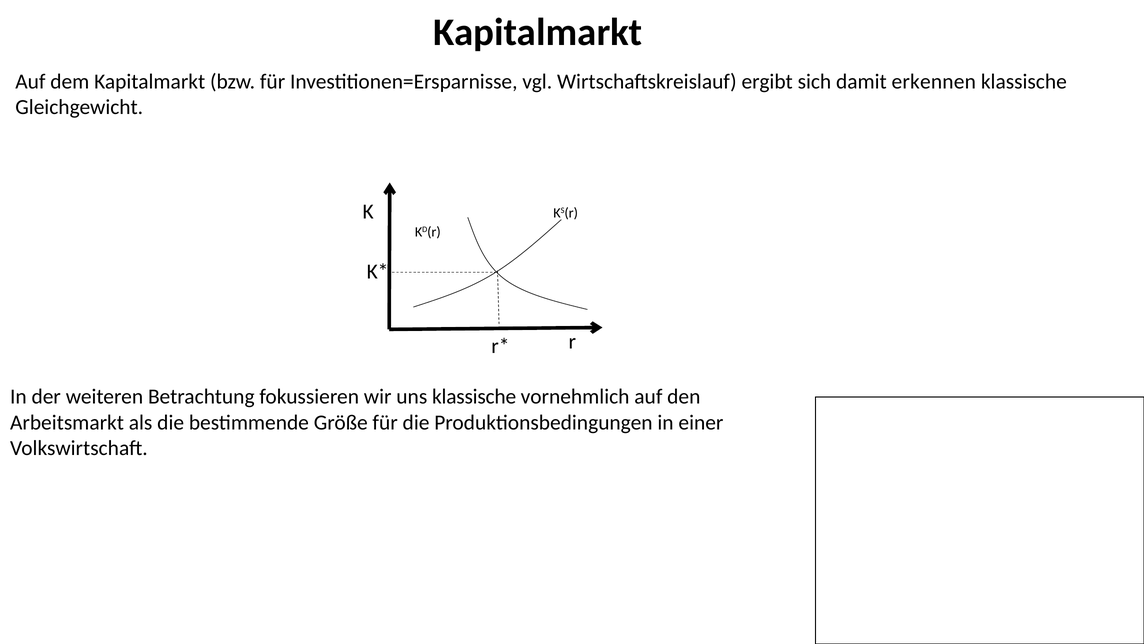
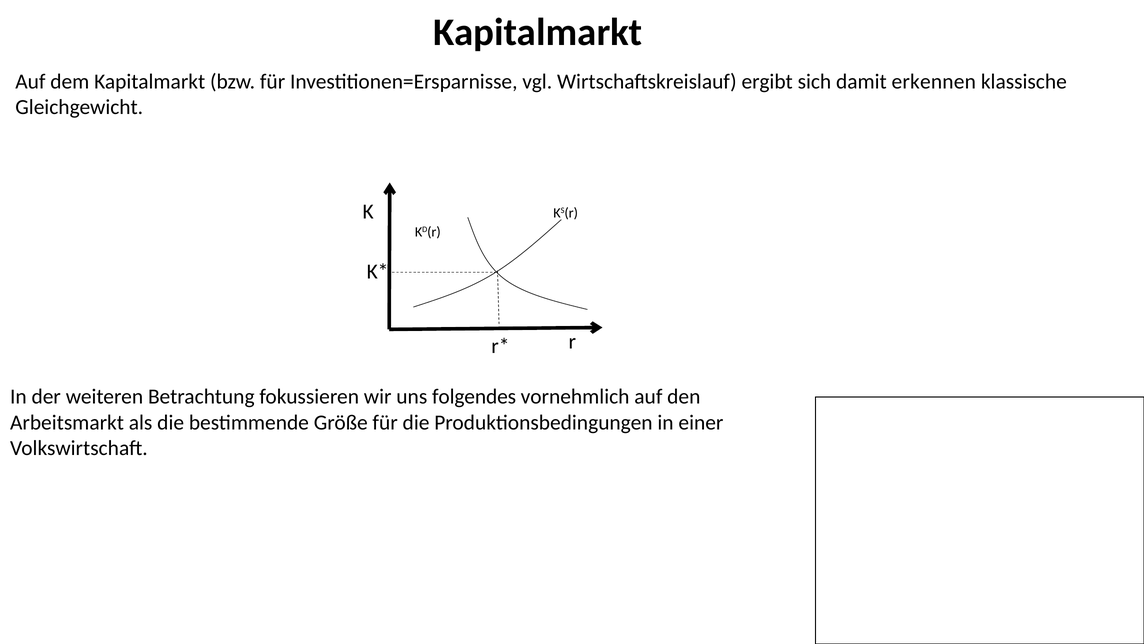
uns klassische: klassische -> folgendes
